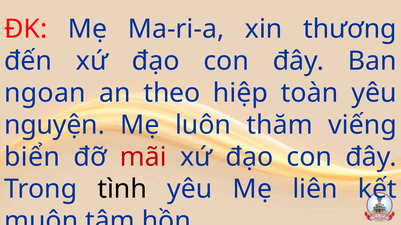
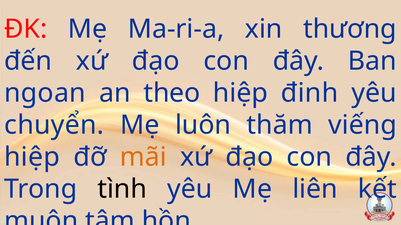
toàn: toàn -> đinh
nguyện: nguyện -> chuyển
biển at (32, 157): biển -> hiệp
mãi colour: red -> orange
